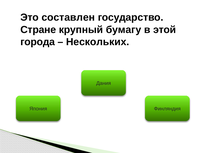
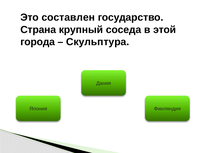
Стране: Стране -> Страна
бумагу: бумагу -> соседа
Нескольких: Нескольких -> Скульптура
